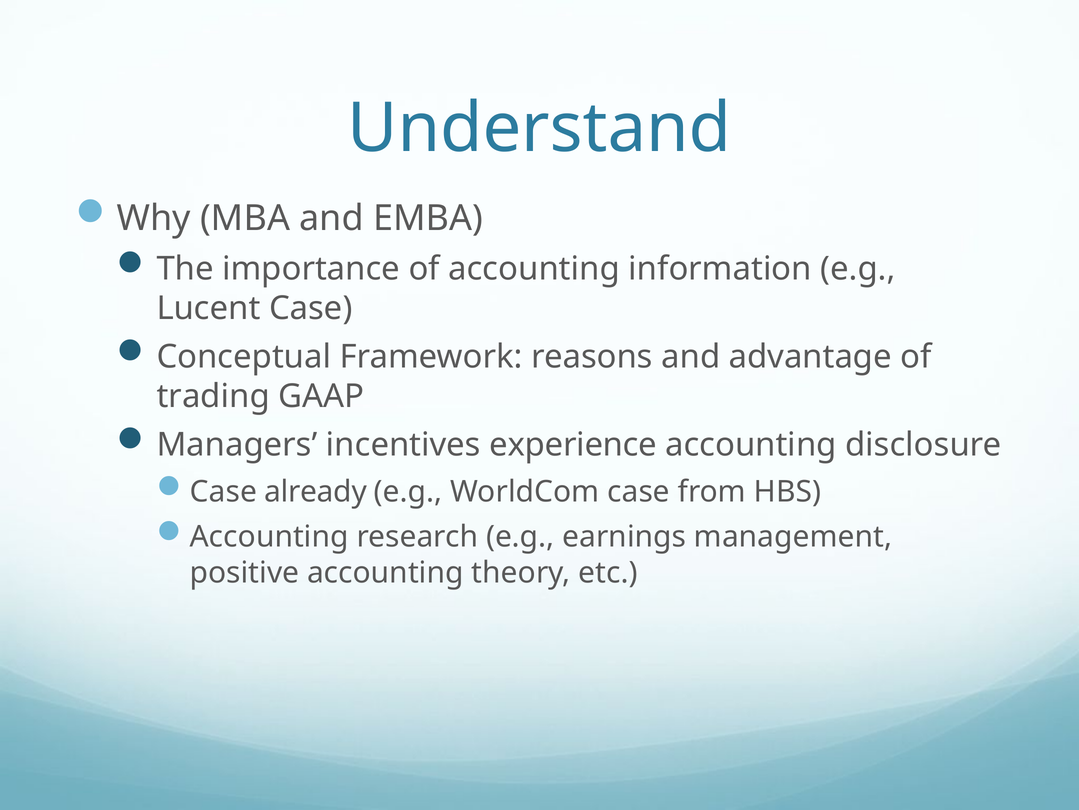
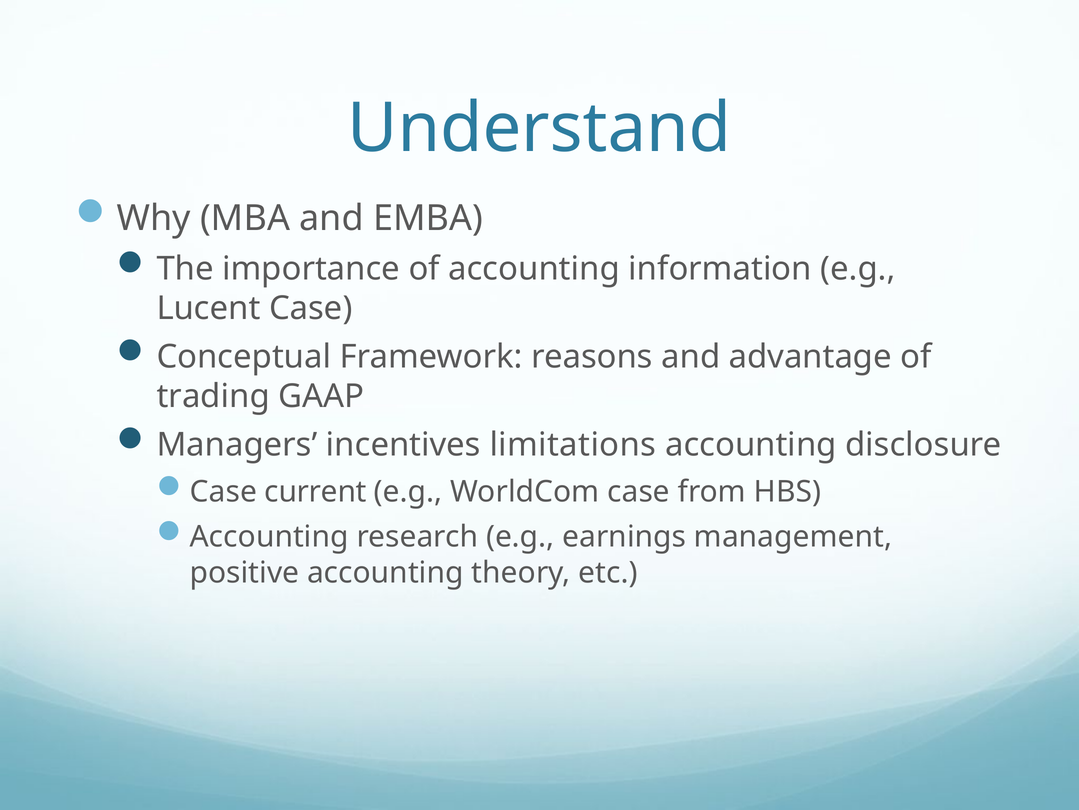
experience: experience -> limitations
already: already -> current
